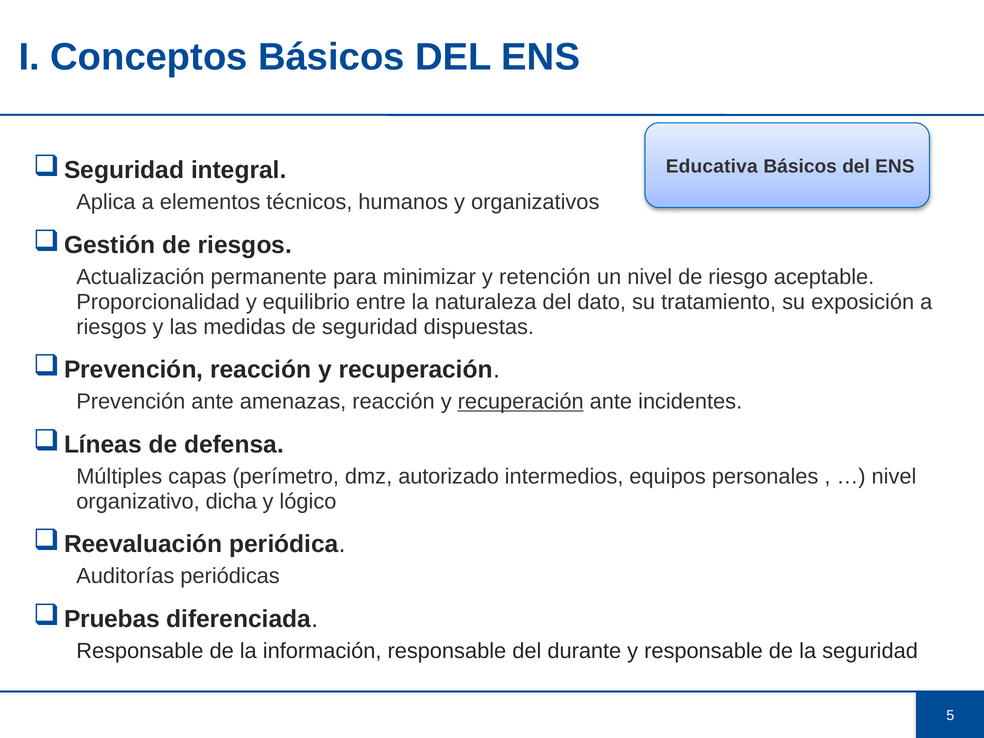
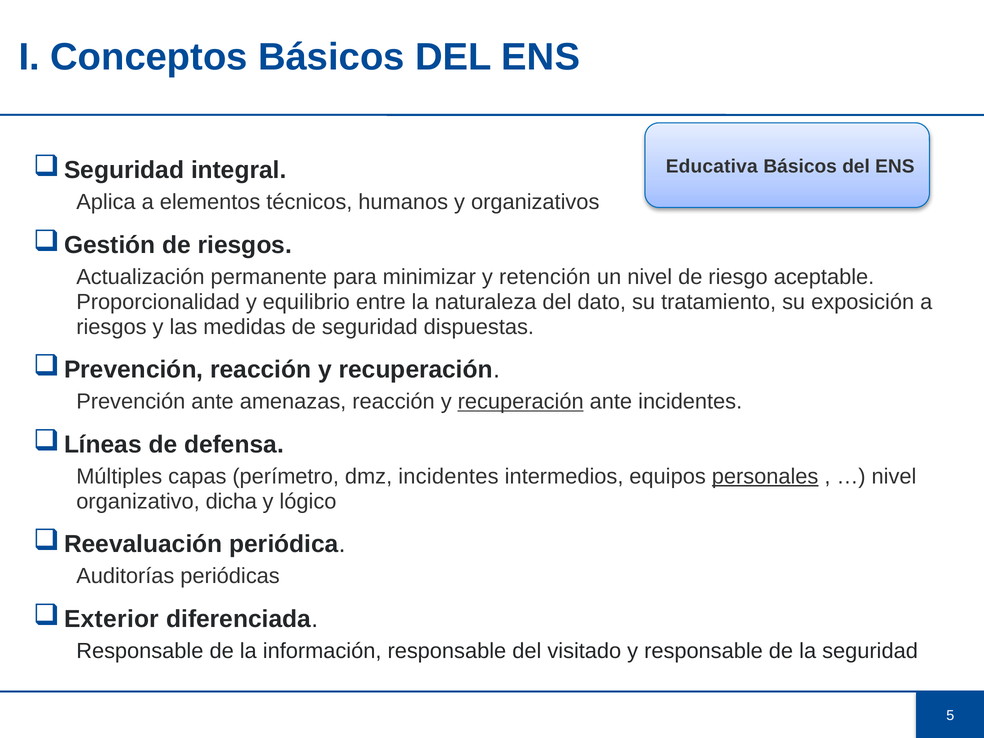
dmz autorizado: autorizado -> incidentes
personales underline: none -> present
Pruebas: Pruebas -> Exterior
durante: durante -> visitado
